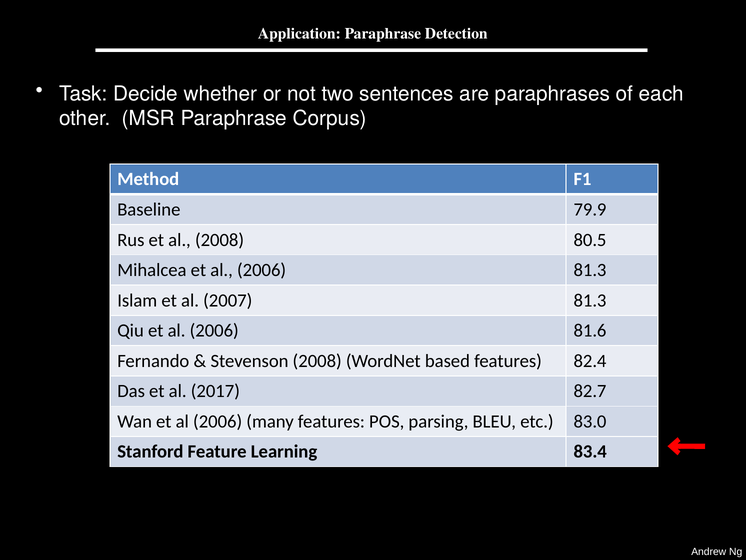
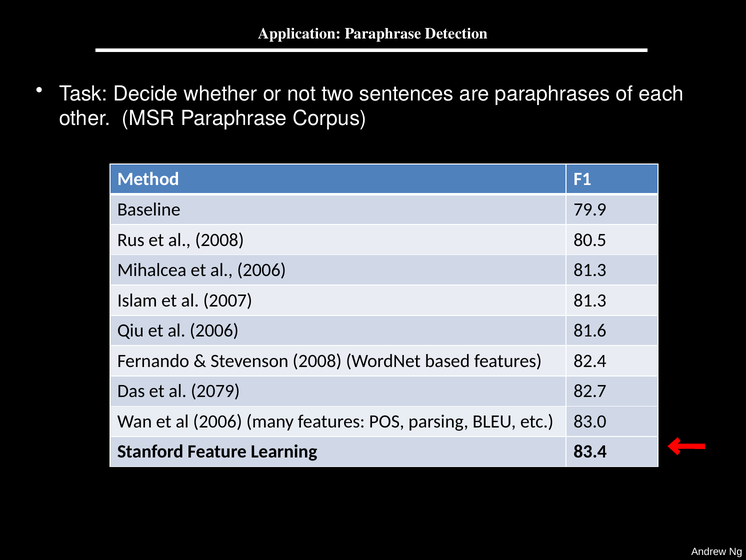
2017: 2017 -> 2079
